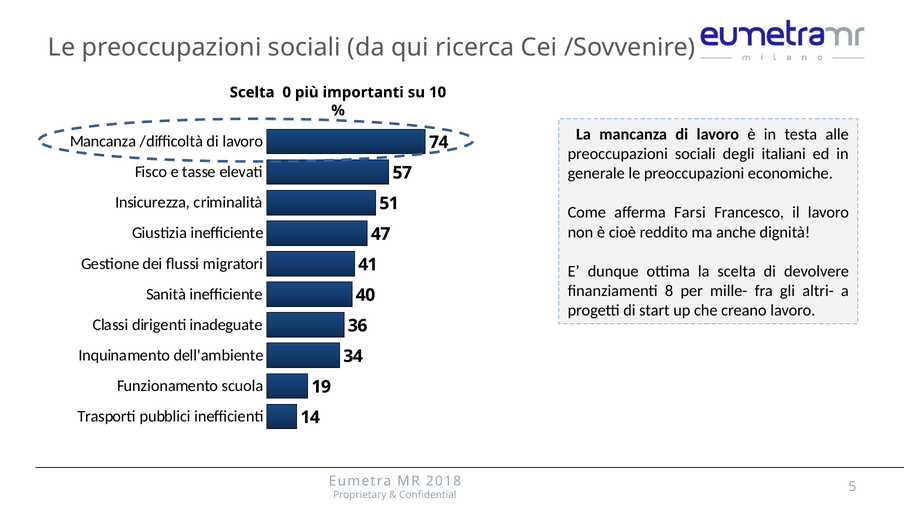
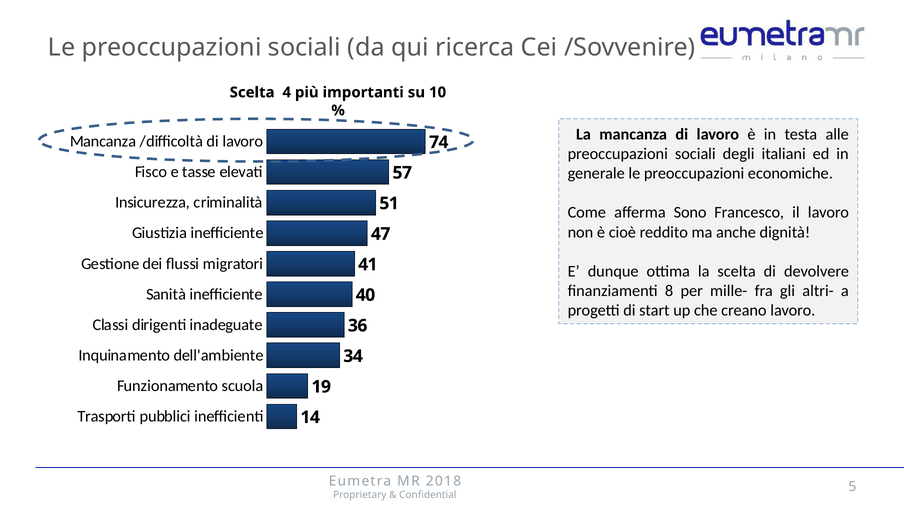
0: 0 -> 4
Farsi: Farsi -> Sono
